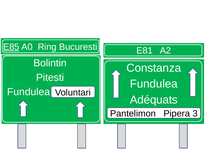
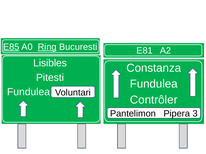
Ring underline: none -> present
Bolintin: Bolintin -> Lisibles
Adéquats: Adéquats -> Contrôler
